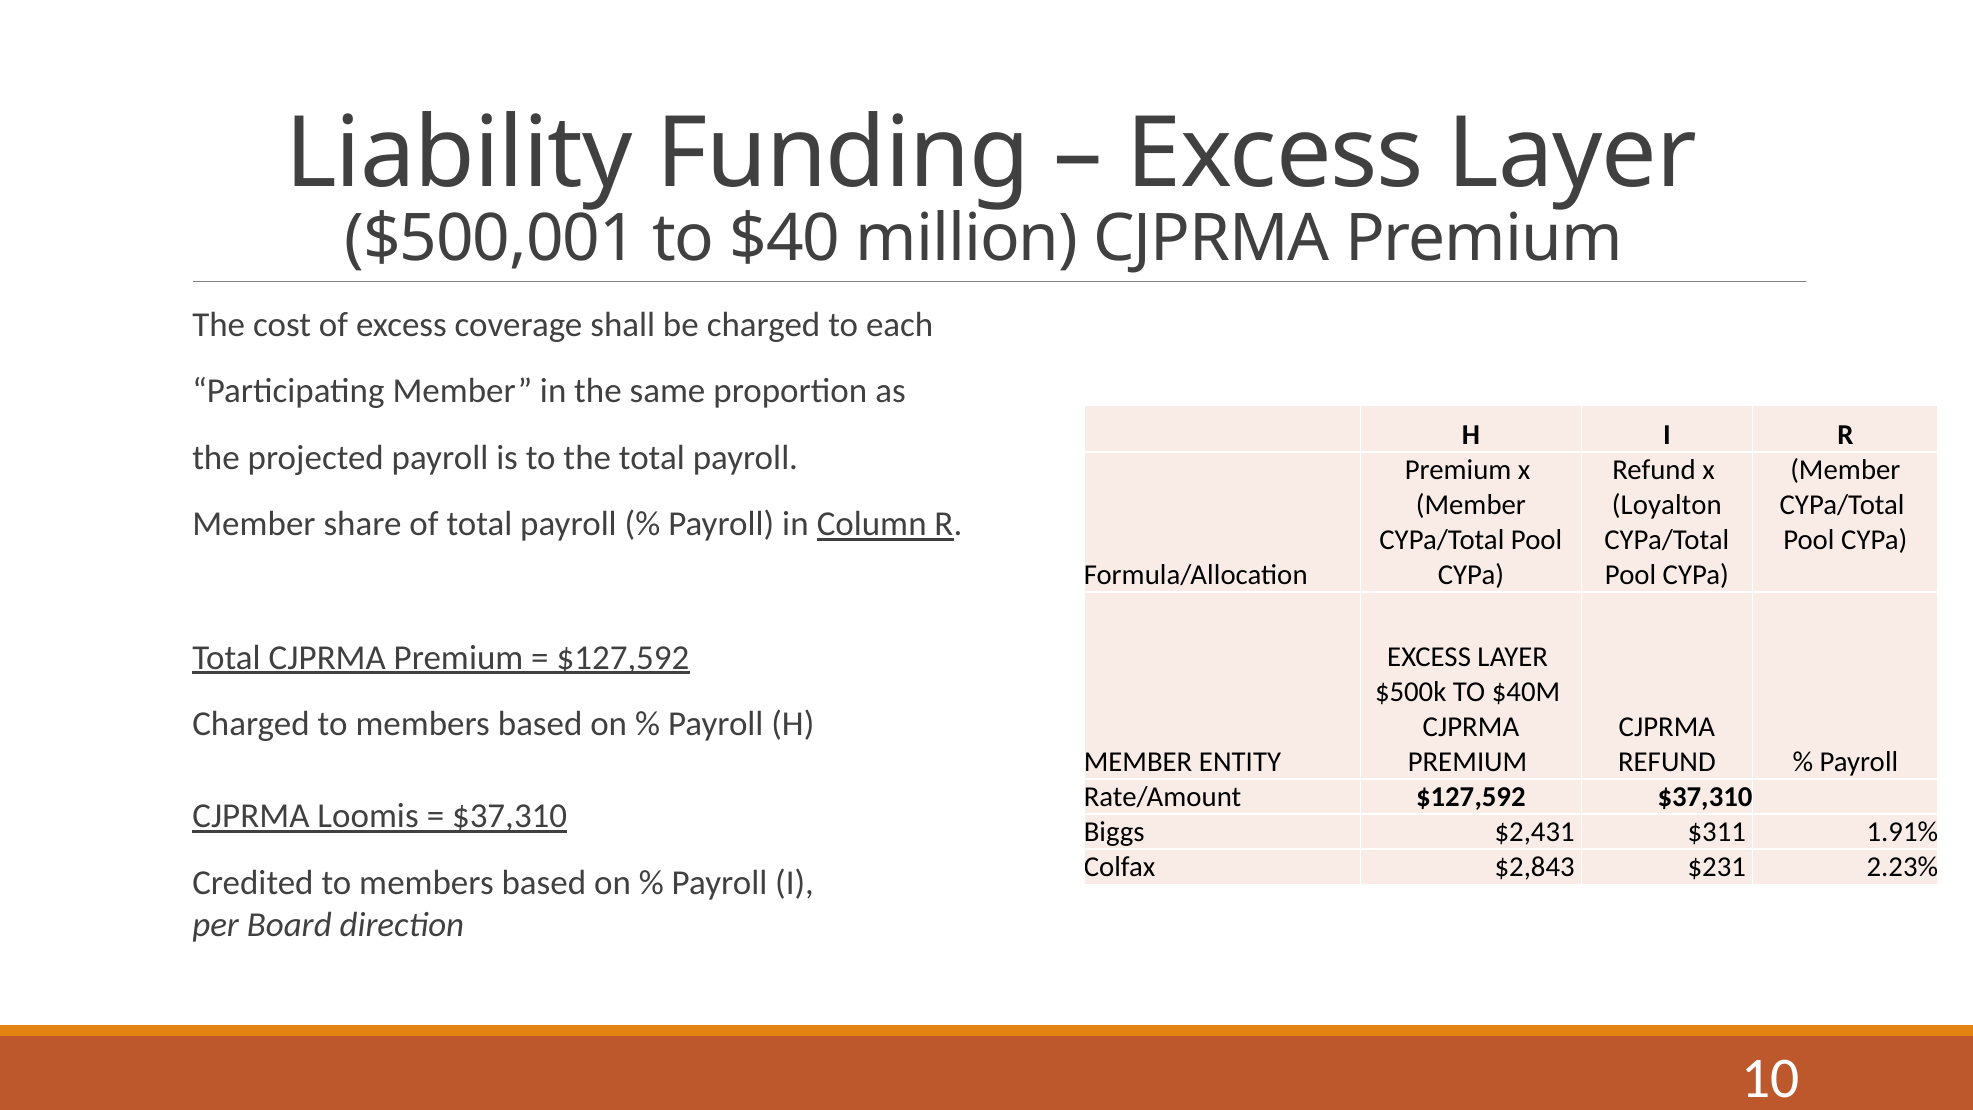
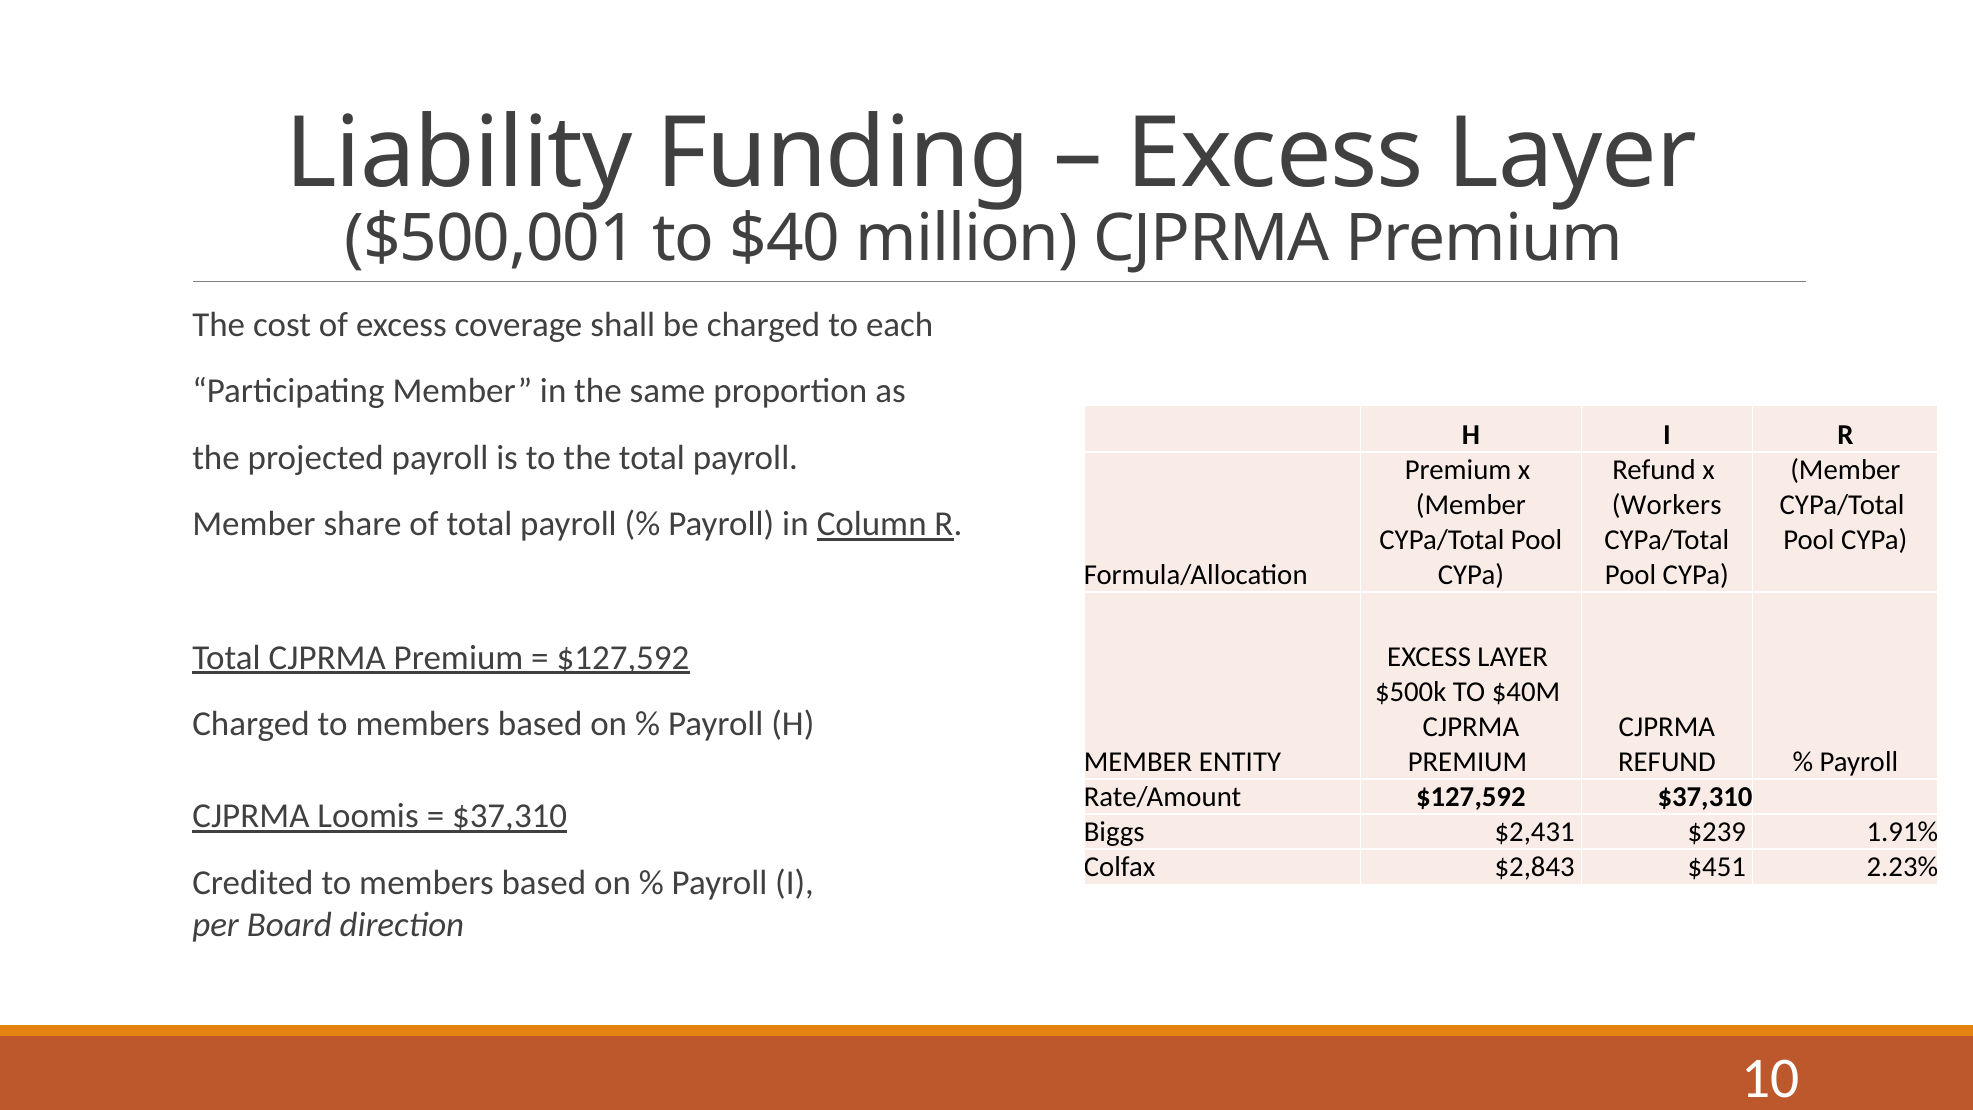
Loyalton: Loyalton -> Workers
$311: $311 -> $239
$231: $231 -> $451
